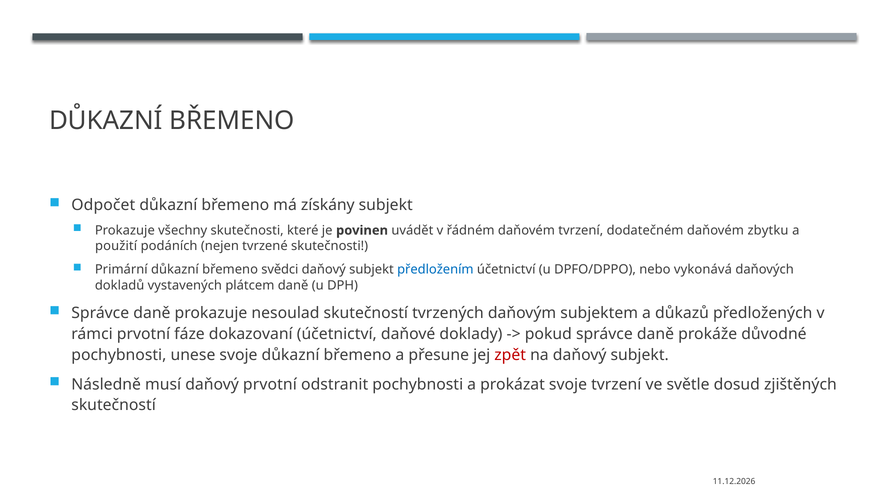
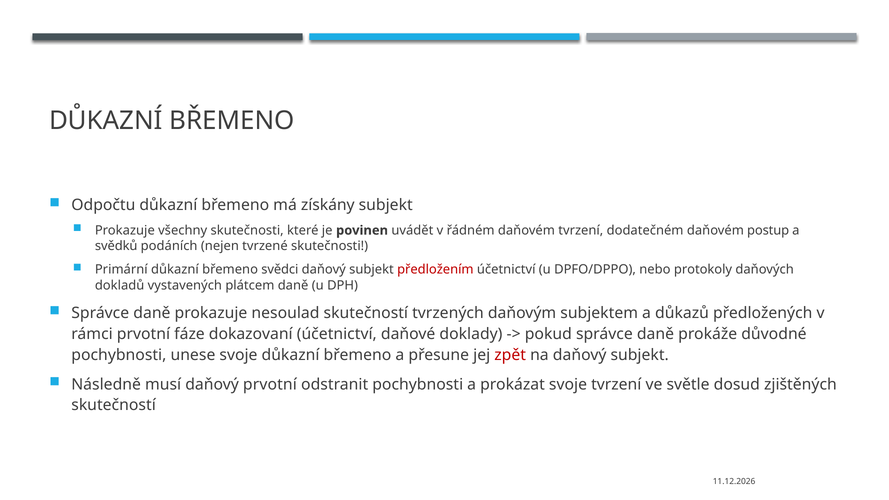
Odpočet: Odpočet -> Odpočtu
zbytku: zbytku -> postup
použití: použití -> svědků
předložením colour: blue -> red
vykonává: vykonává -> protokoly
